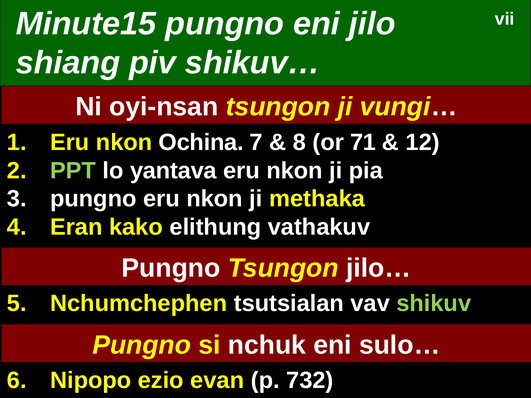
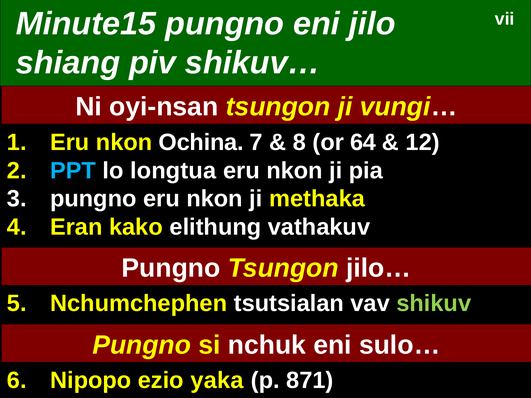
71: 71 -> 64
PPT colour: light green -> light blue
yantava: yantava -> longtua
evan: evan -> yaka
732: 732 -> 871
